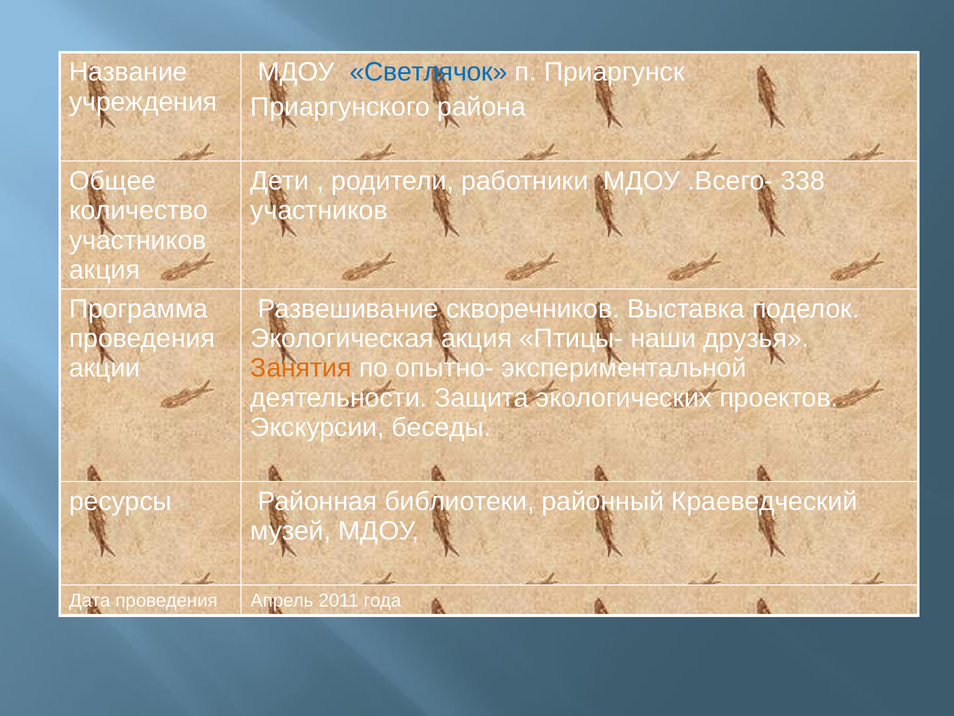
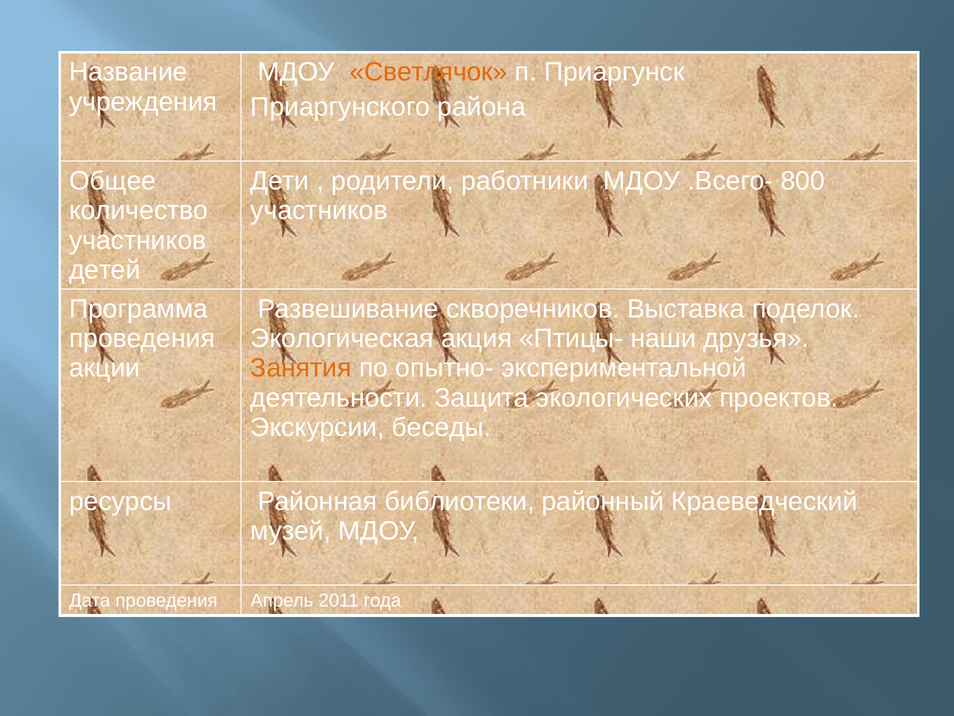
Светлячок colour: blue -> orange
338: 338 -> 800
акция at (105, 270): акция -> детей
